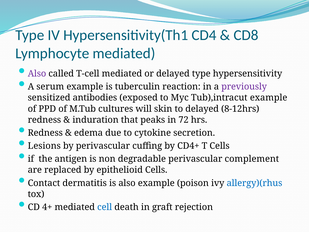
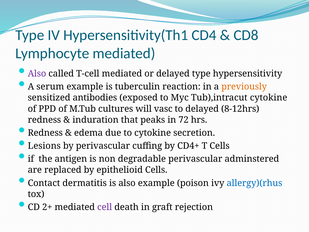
previously colour: purple -> orange
Tub),intracut example: example -> cytokine
skin: skin -> vasc
complement: complement -> adminstered
4+: 4+ -> 2+
cell colour: blue -> purple
